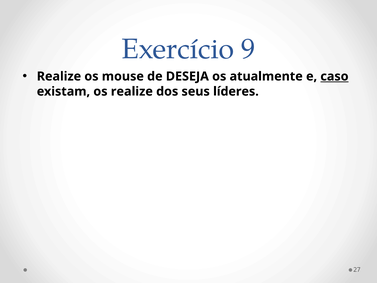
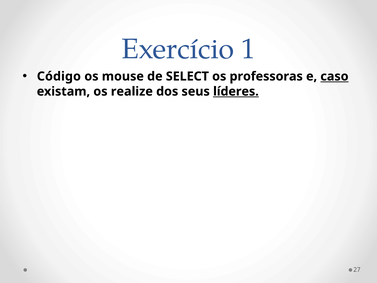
9: 9 -> 1
Realize at (59, 76): Realize -> Código
DESEJA: DESEJA -> SELECT
atualmente: atualmente -> professoras
líderes underline: none -> present
